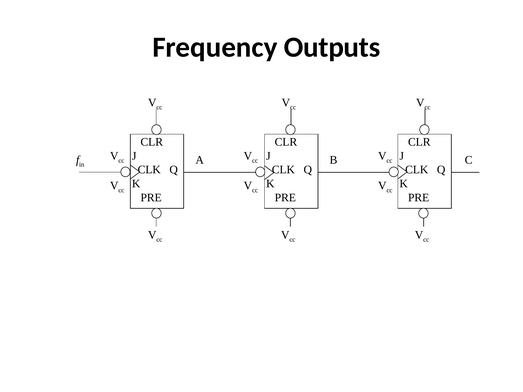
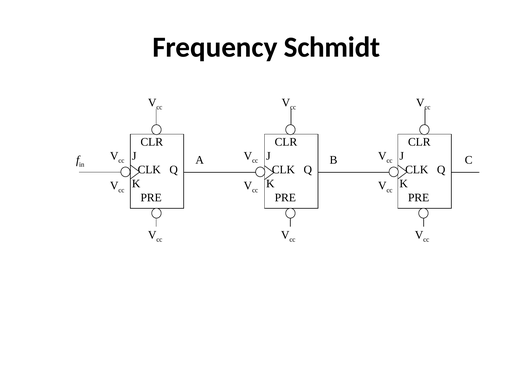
Outputs: Outputs -> Schmidt
